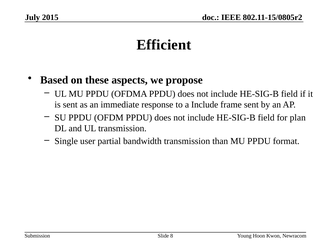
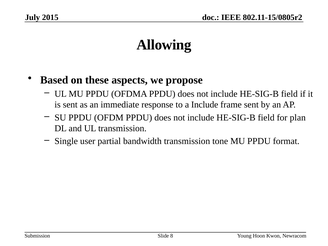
Efficient: Efficient -> Allowing
than: than -> tone
